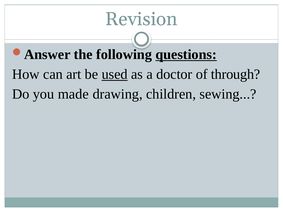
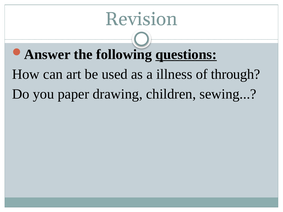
used underline: present -> none
doctor: doctor -> illness
made: made -> paper
